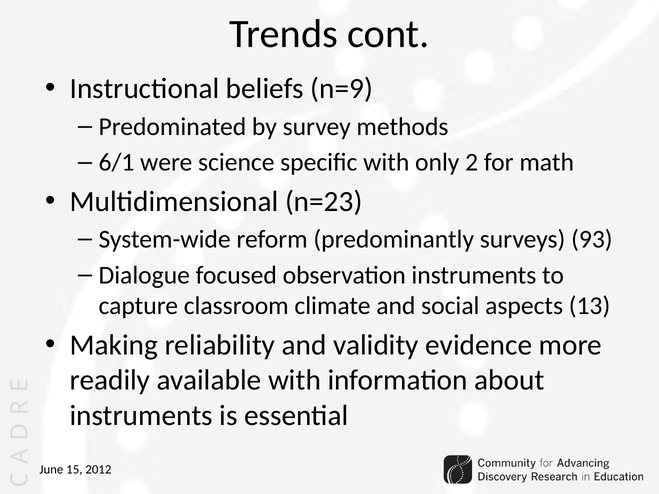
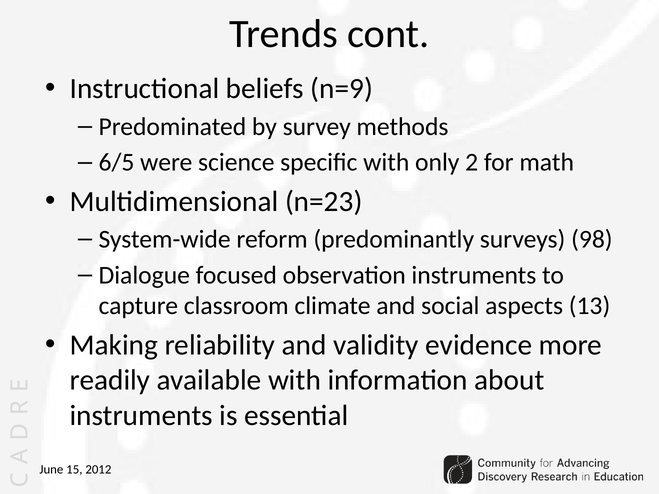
6/1: 6/1 -> 6/5
93: 93 -> 98
